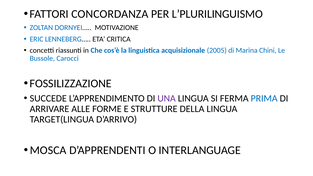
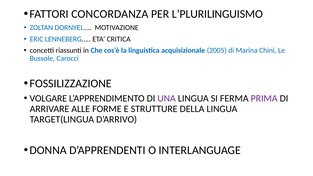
SUCCEDE: SUCCEDE -> VOLGARE
PRIMA colour: blue -> purple
MOSCA: MOSCA -> DONNA
